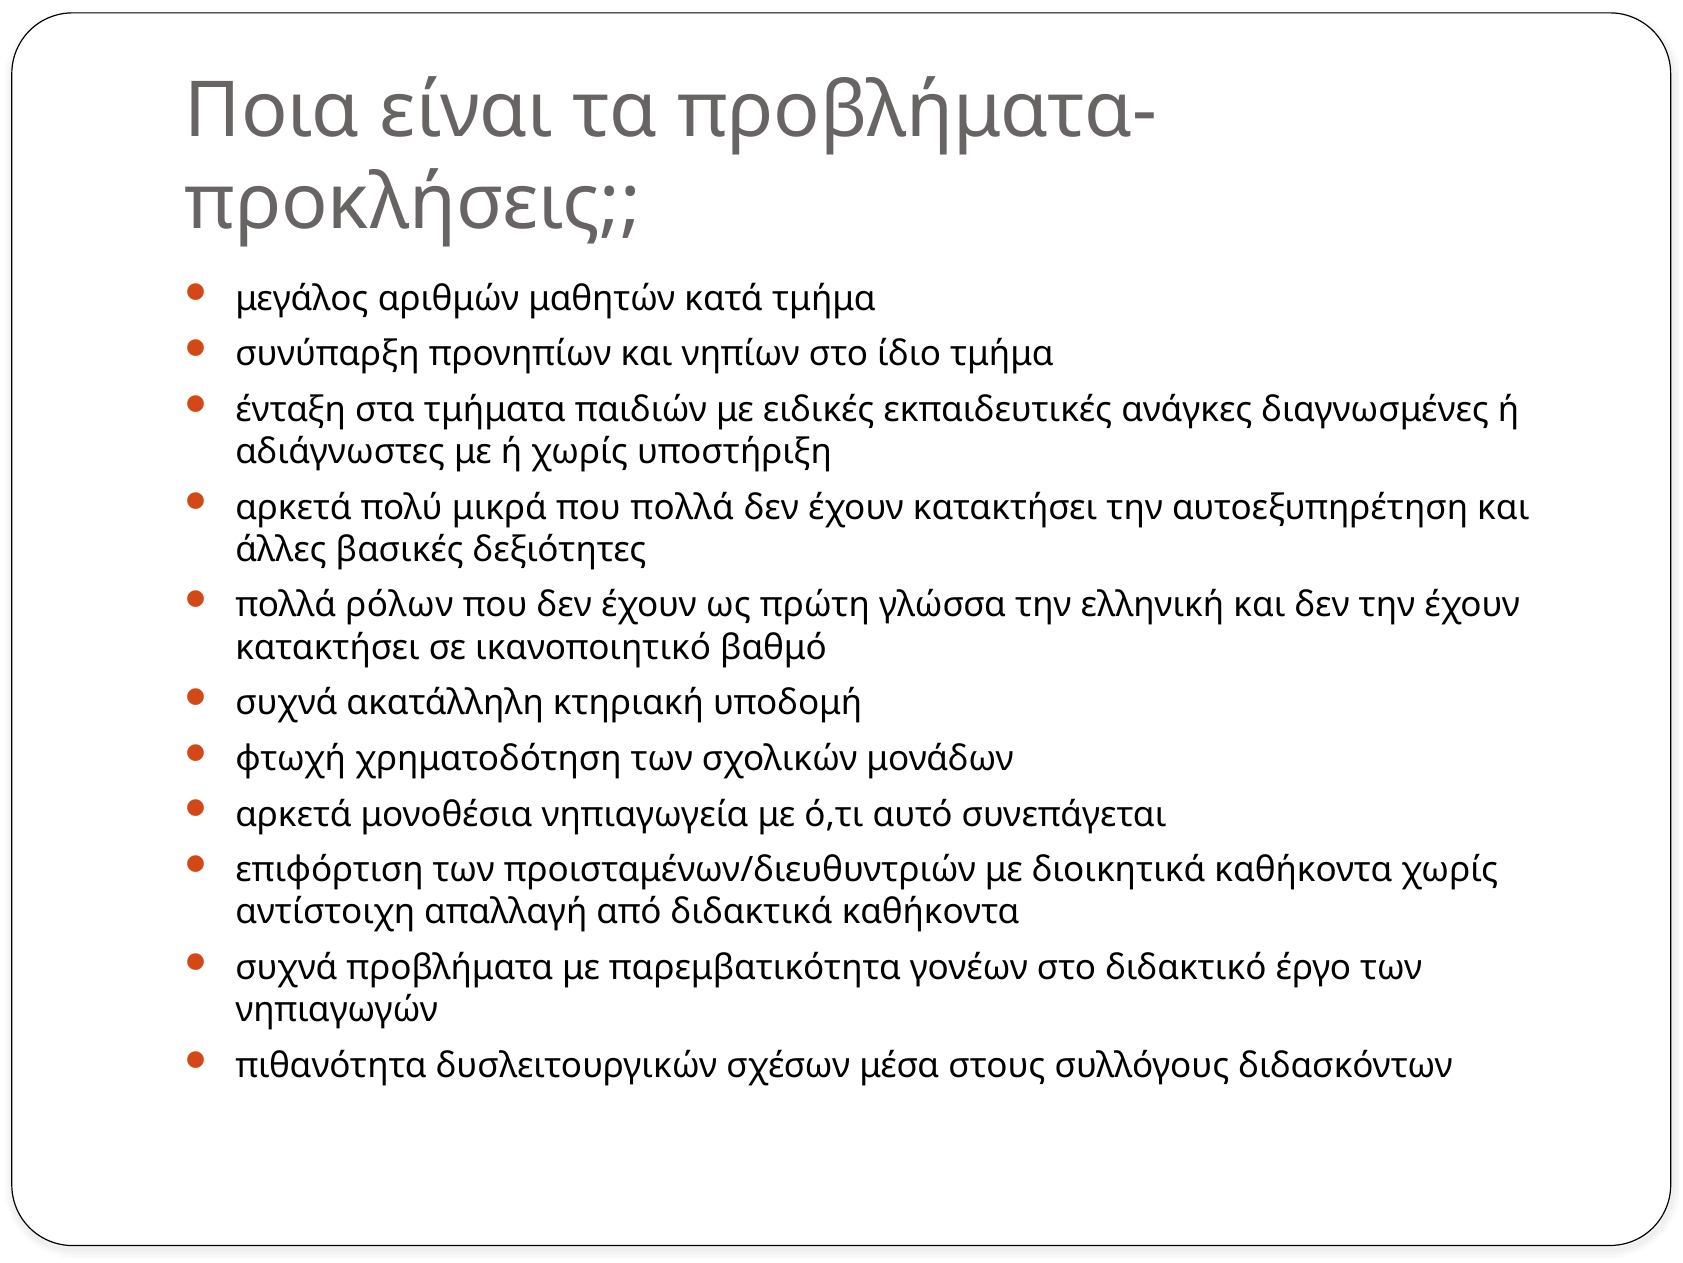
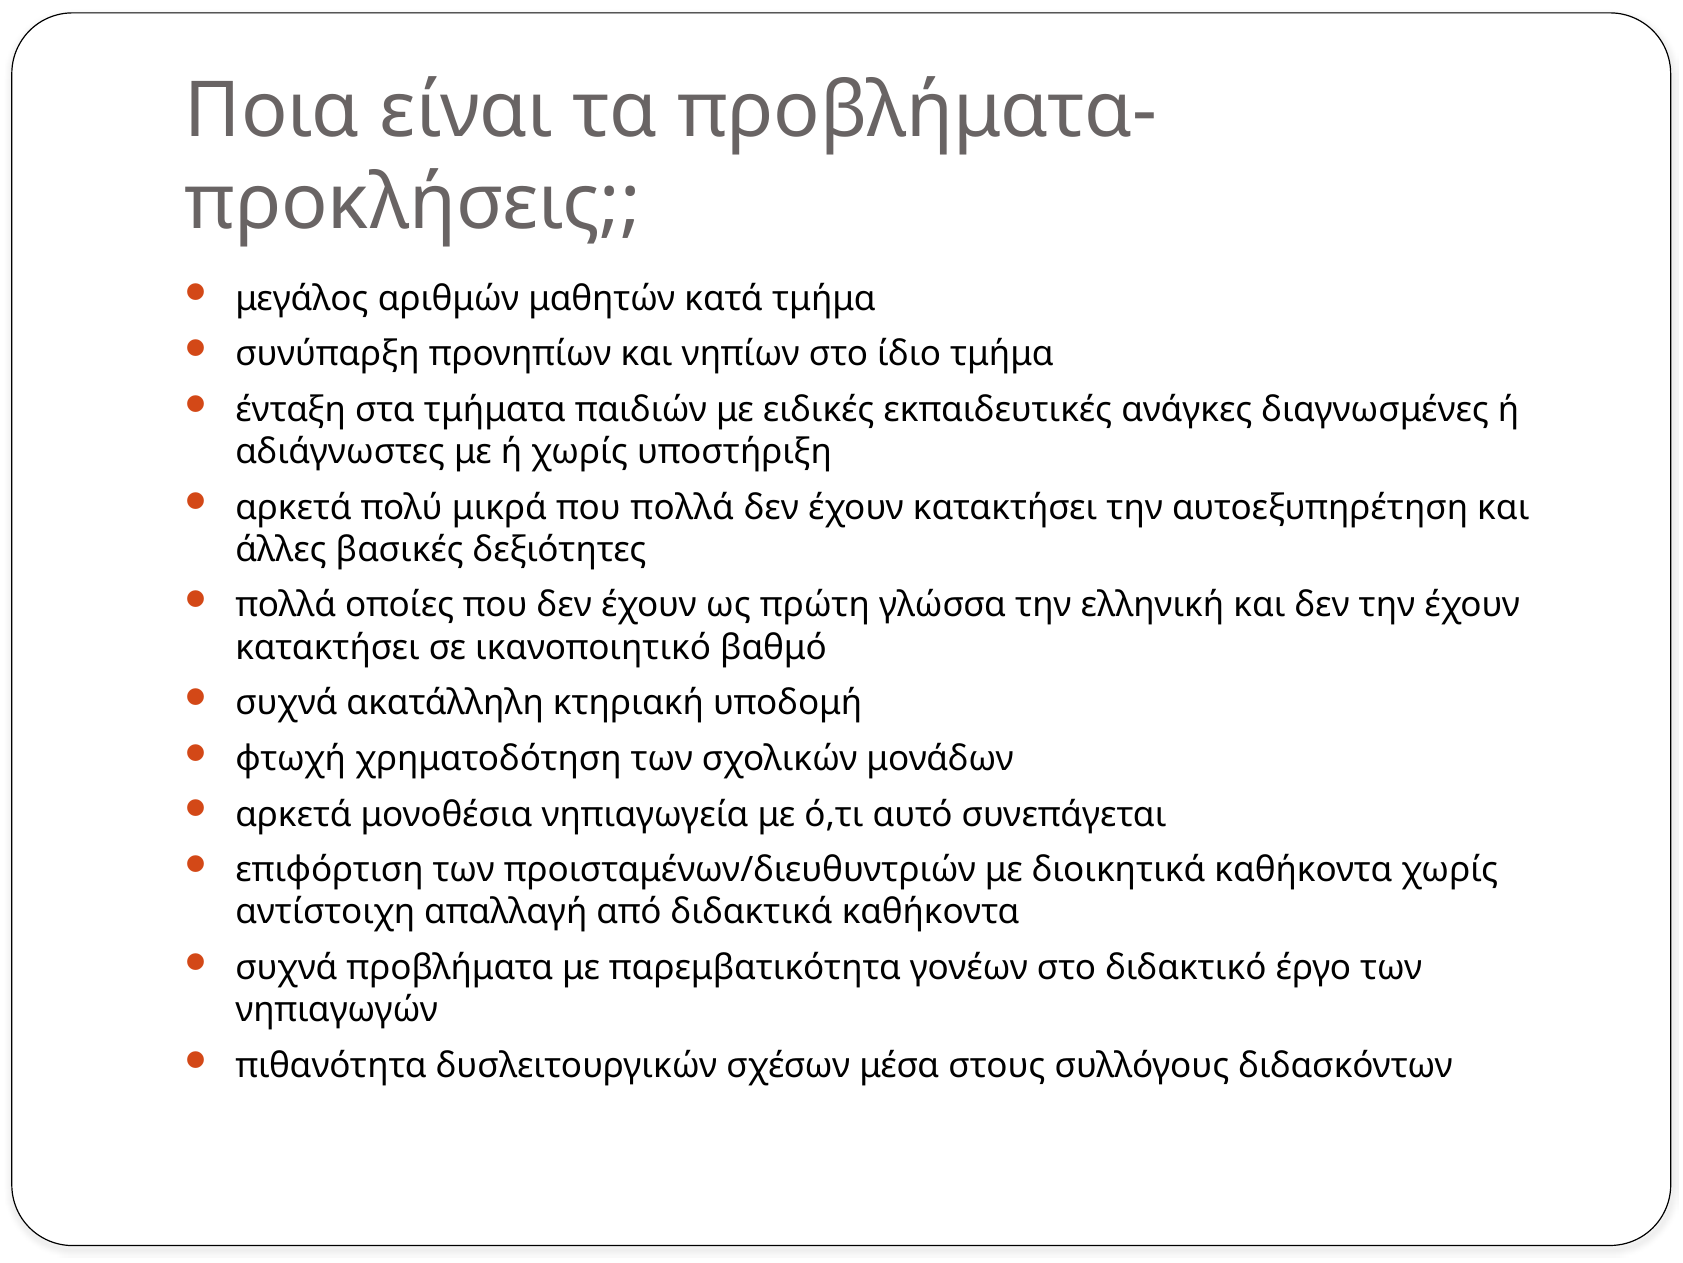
ρόλων: ρόλων -> οποίες
